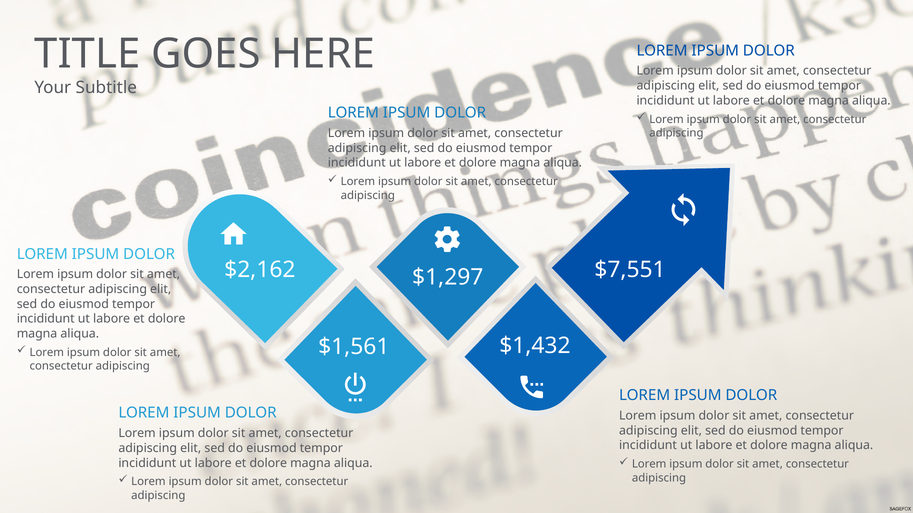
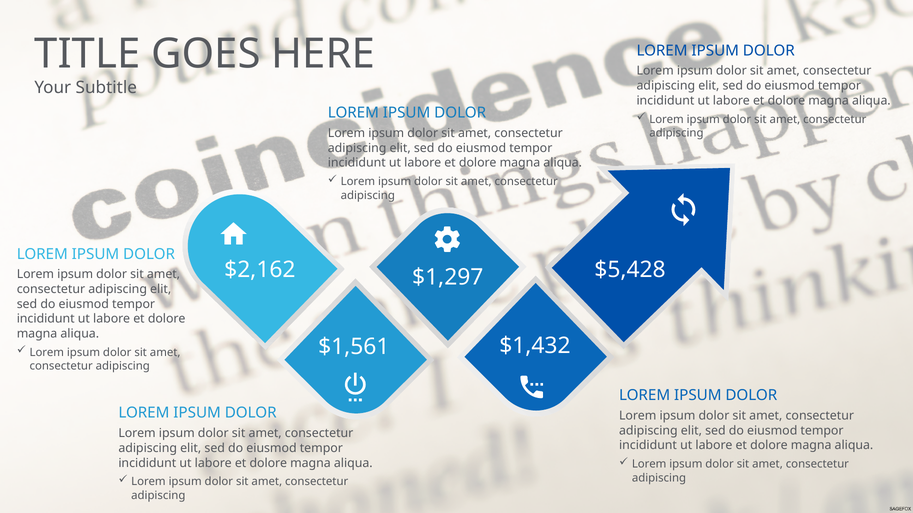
$7,551: $7,551 -> $5,428
